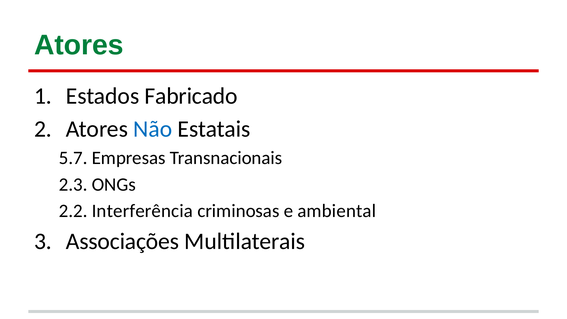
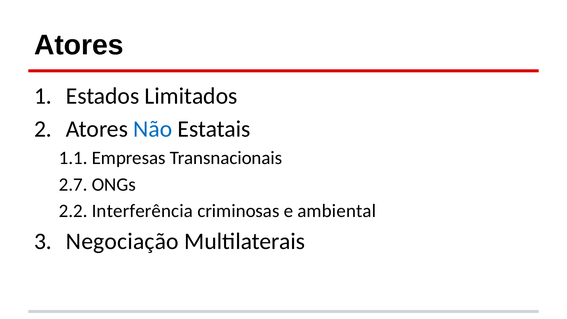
Atores at (79, 45) colour: green -> black
Fabricado: Fabricado -> Limitados
5.7: 5.7 -> 1.1
2.3: 2.3 -> 2.7
Associações: Associações -> Negociação
